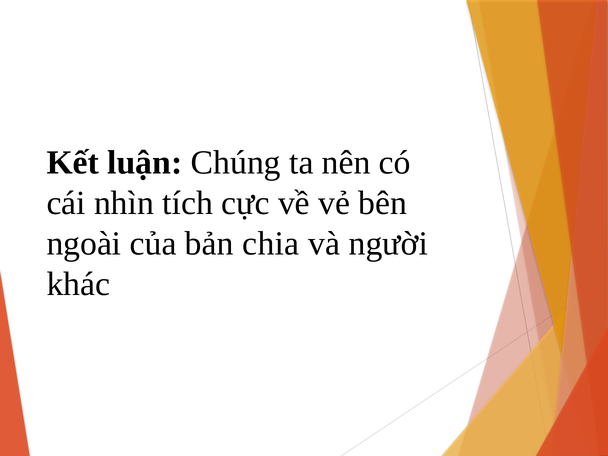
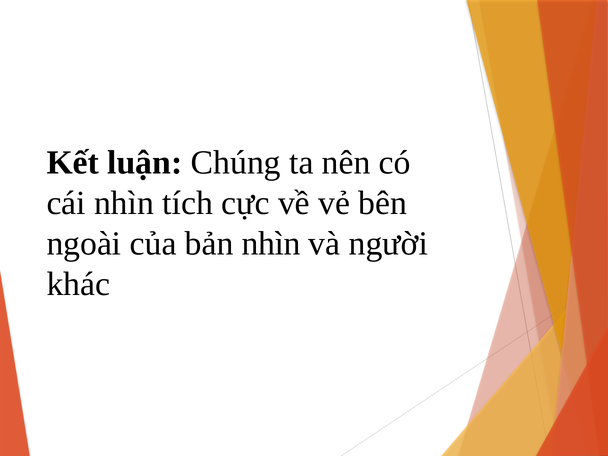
bản chia: chia -> nhìn
